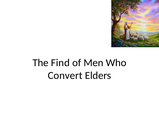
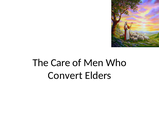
Find: Find -> Care
